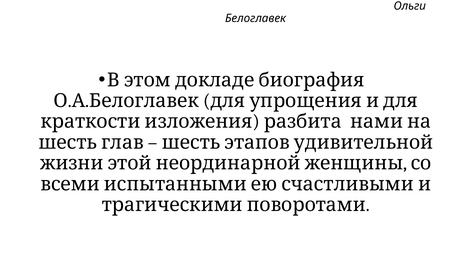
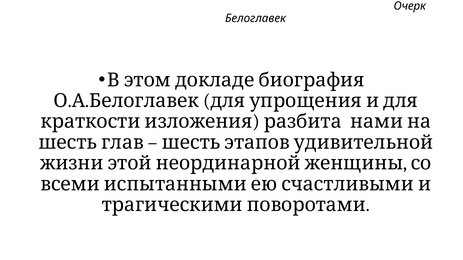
Ольги: Ольги -> Очерк
